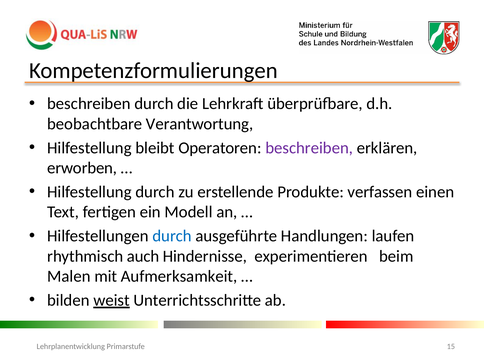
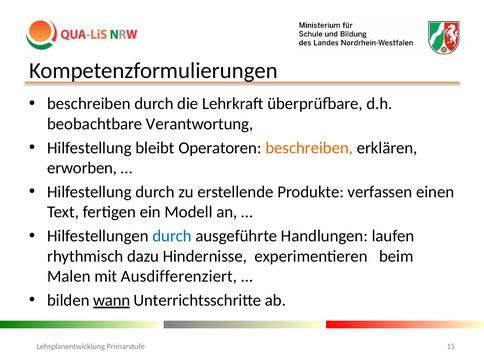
beschreiben at (309, 148) colour: purple -> orange
auch: auch -> dazu
Aufmerksamkeit: Aufmerksamkeit -> Ausdifferenziert
weist: weist -> wann
